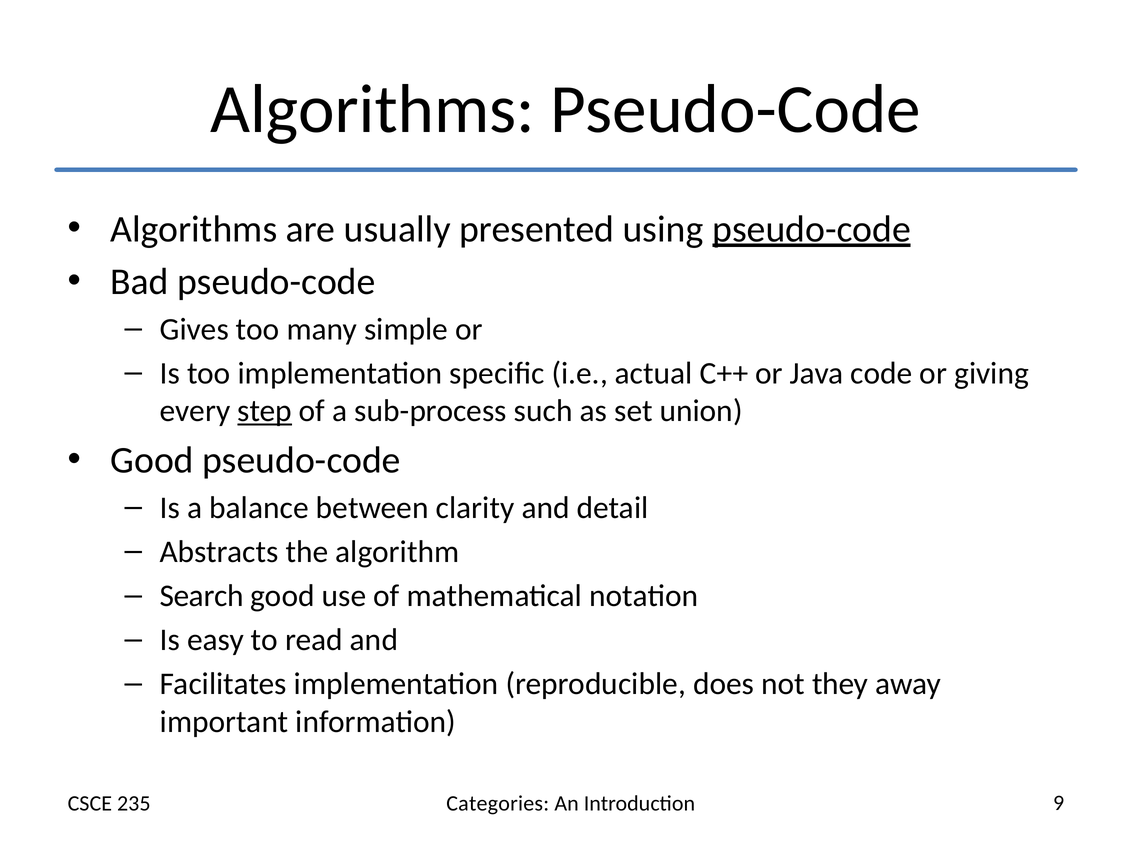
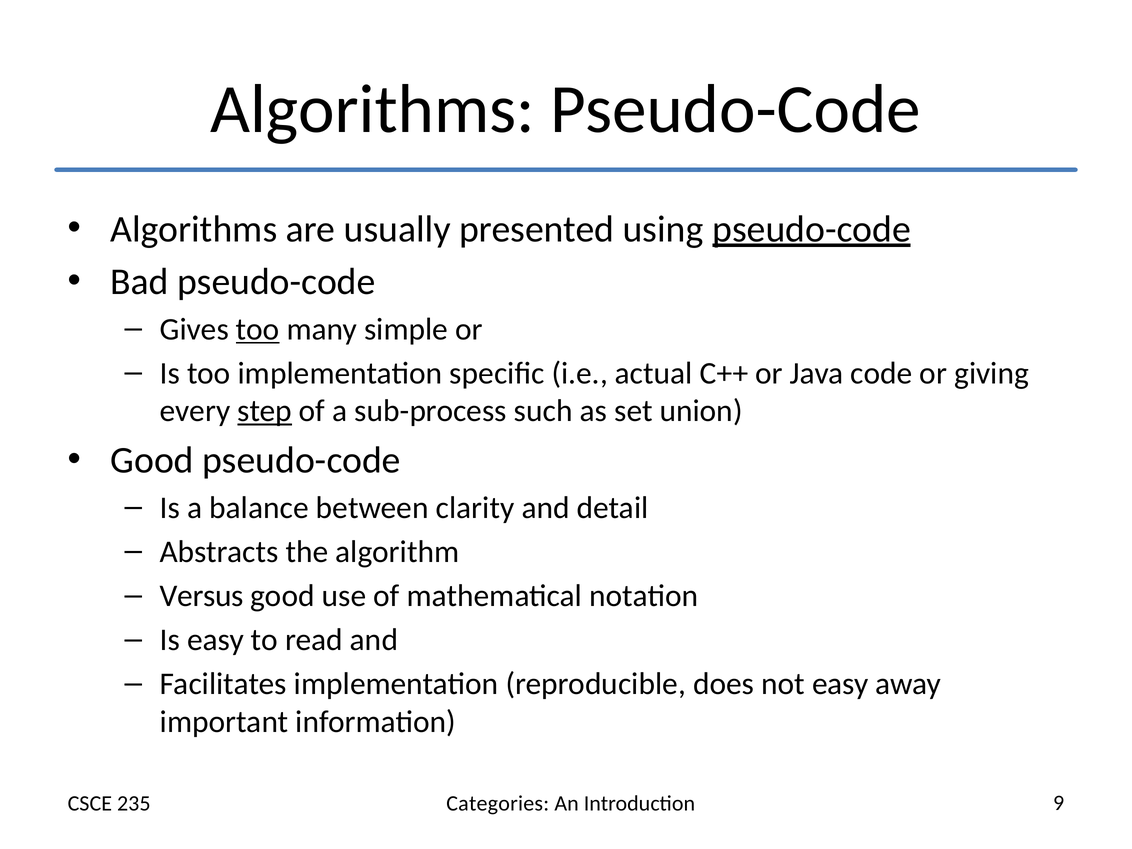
too at (258, 329) underline: none -> present
Search: Search -> Versus
not they: they -> easy
